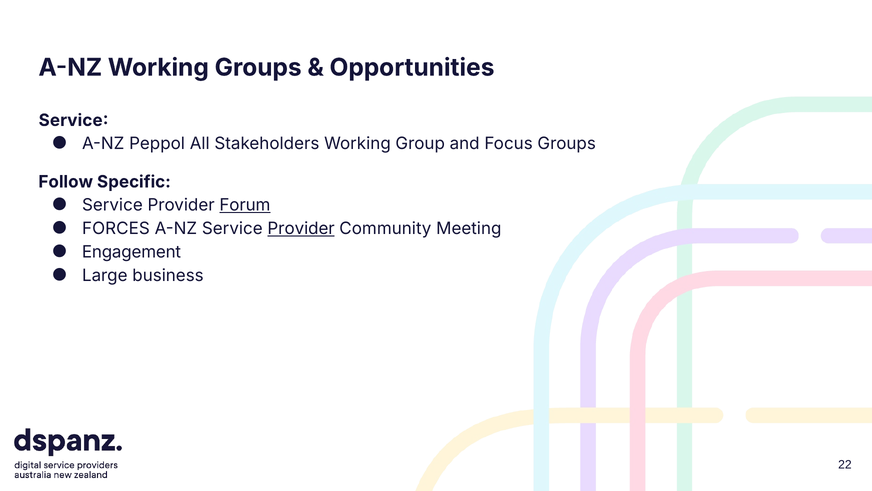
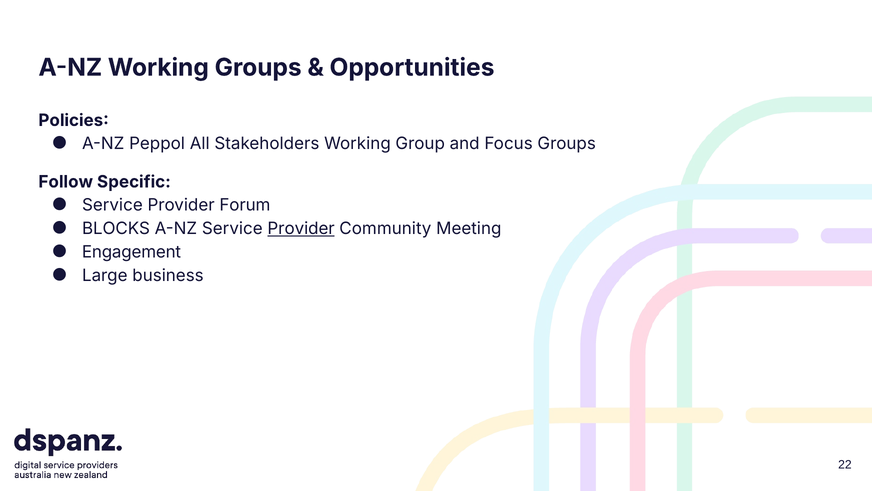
Service at (74, 120): Service -> Policies
Forum underline: present -> none
FORCES: FORCES -> BLOCKS
